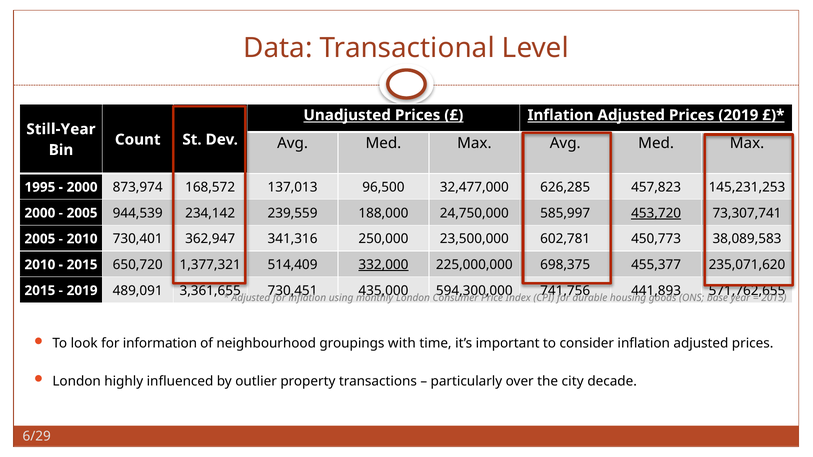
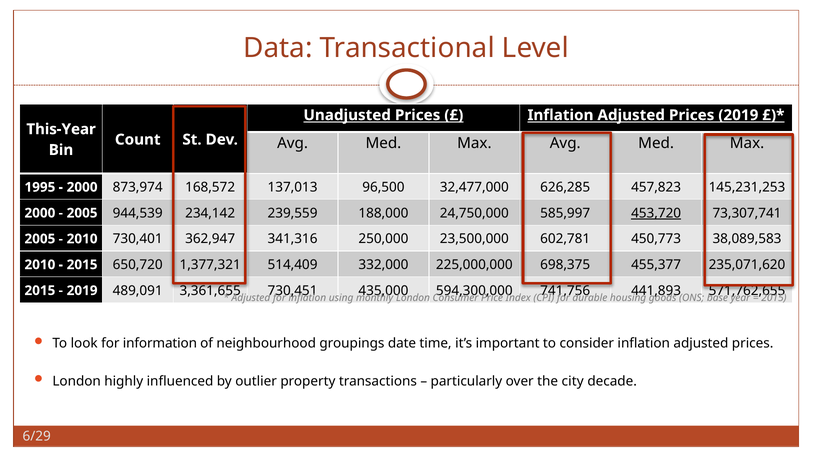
Still-Year: Still-Year -> This-Year
332,000 underline: present -> none
with: with -> date
